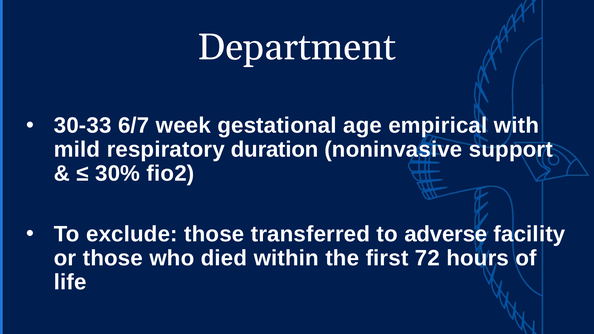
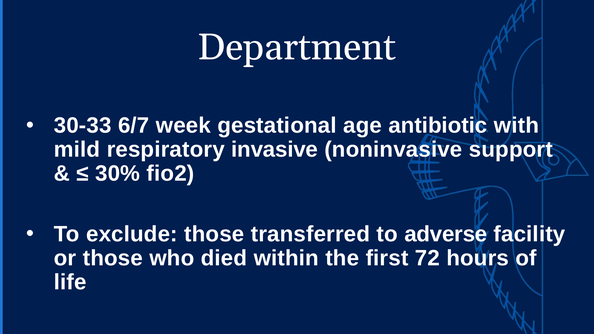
empirical: empirical -> antibiotic
duration: duration -> invasive
